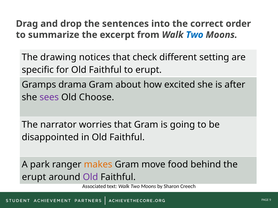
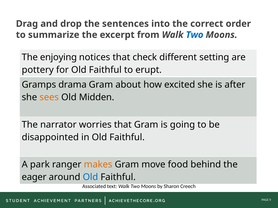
drawing: drawing -> enjoying
specific: specific -> pottery
sees colour: purple -> orange
Choose: Choose -> Midden
erupt at (34, 178): erupt -> eager
Old at (90, 178) colour: purple -> blue
